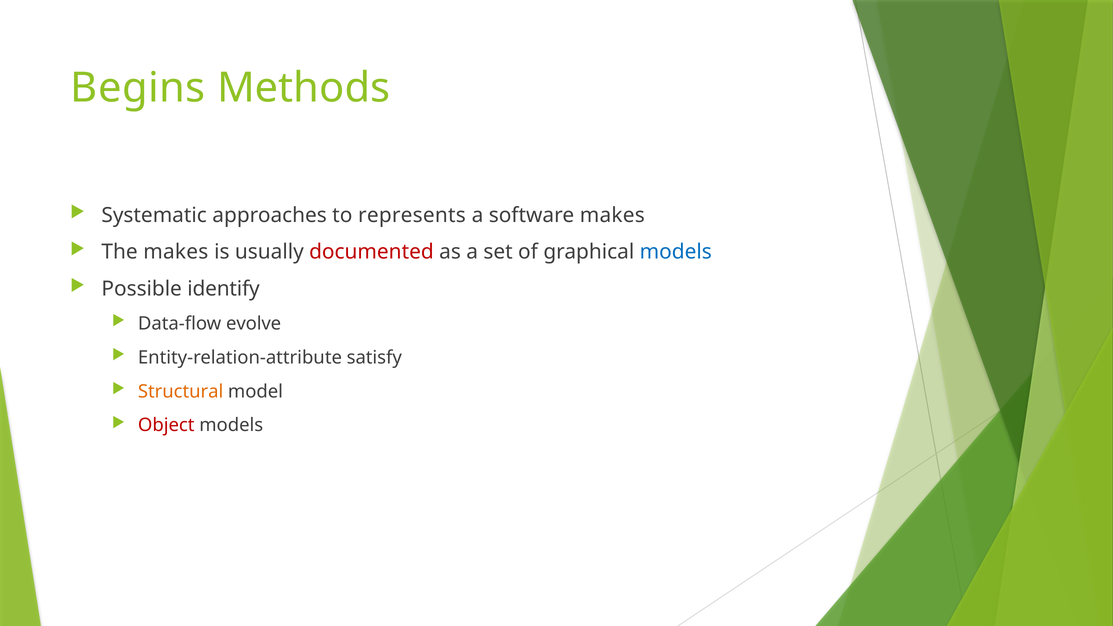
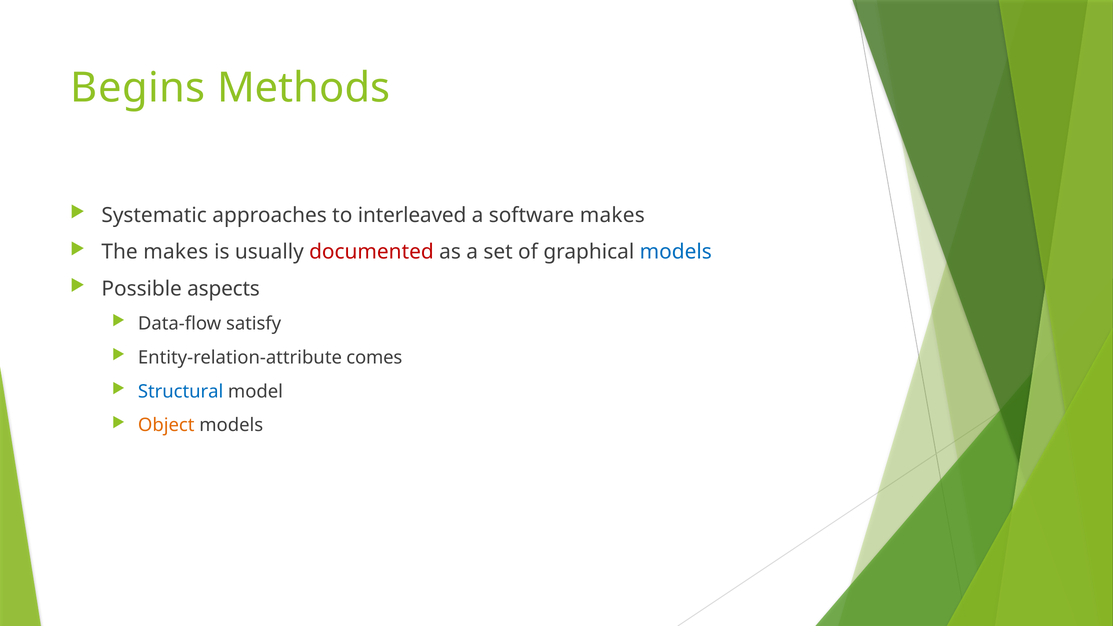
represents: represents -> interleaved
identify: identify -> aspects
evolve: evolve -> satisfy
satisfy: satisfy -> comes
Structural colour: orange -> blue
Object colour: red -> orange
